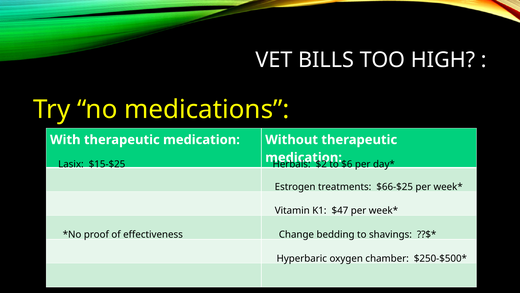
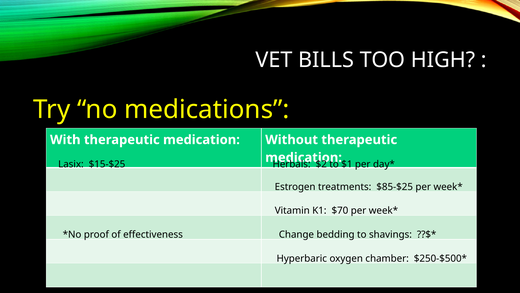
$6: $6 -> $1
$66-$25: $66-$25 -> $85-$25
$47: $47 -> $70
